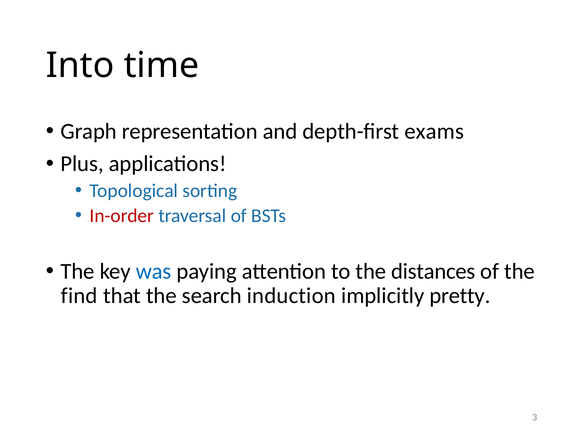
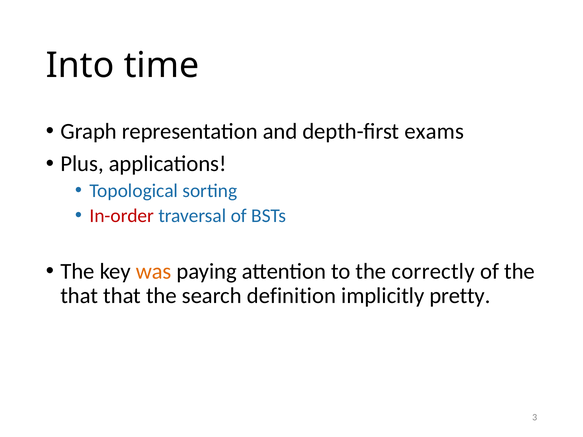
was colour: blue -> orange
distances: distances -> correctly
find at (79, 296): find -> that
induction: induction -> definition
